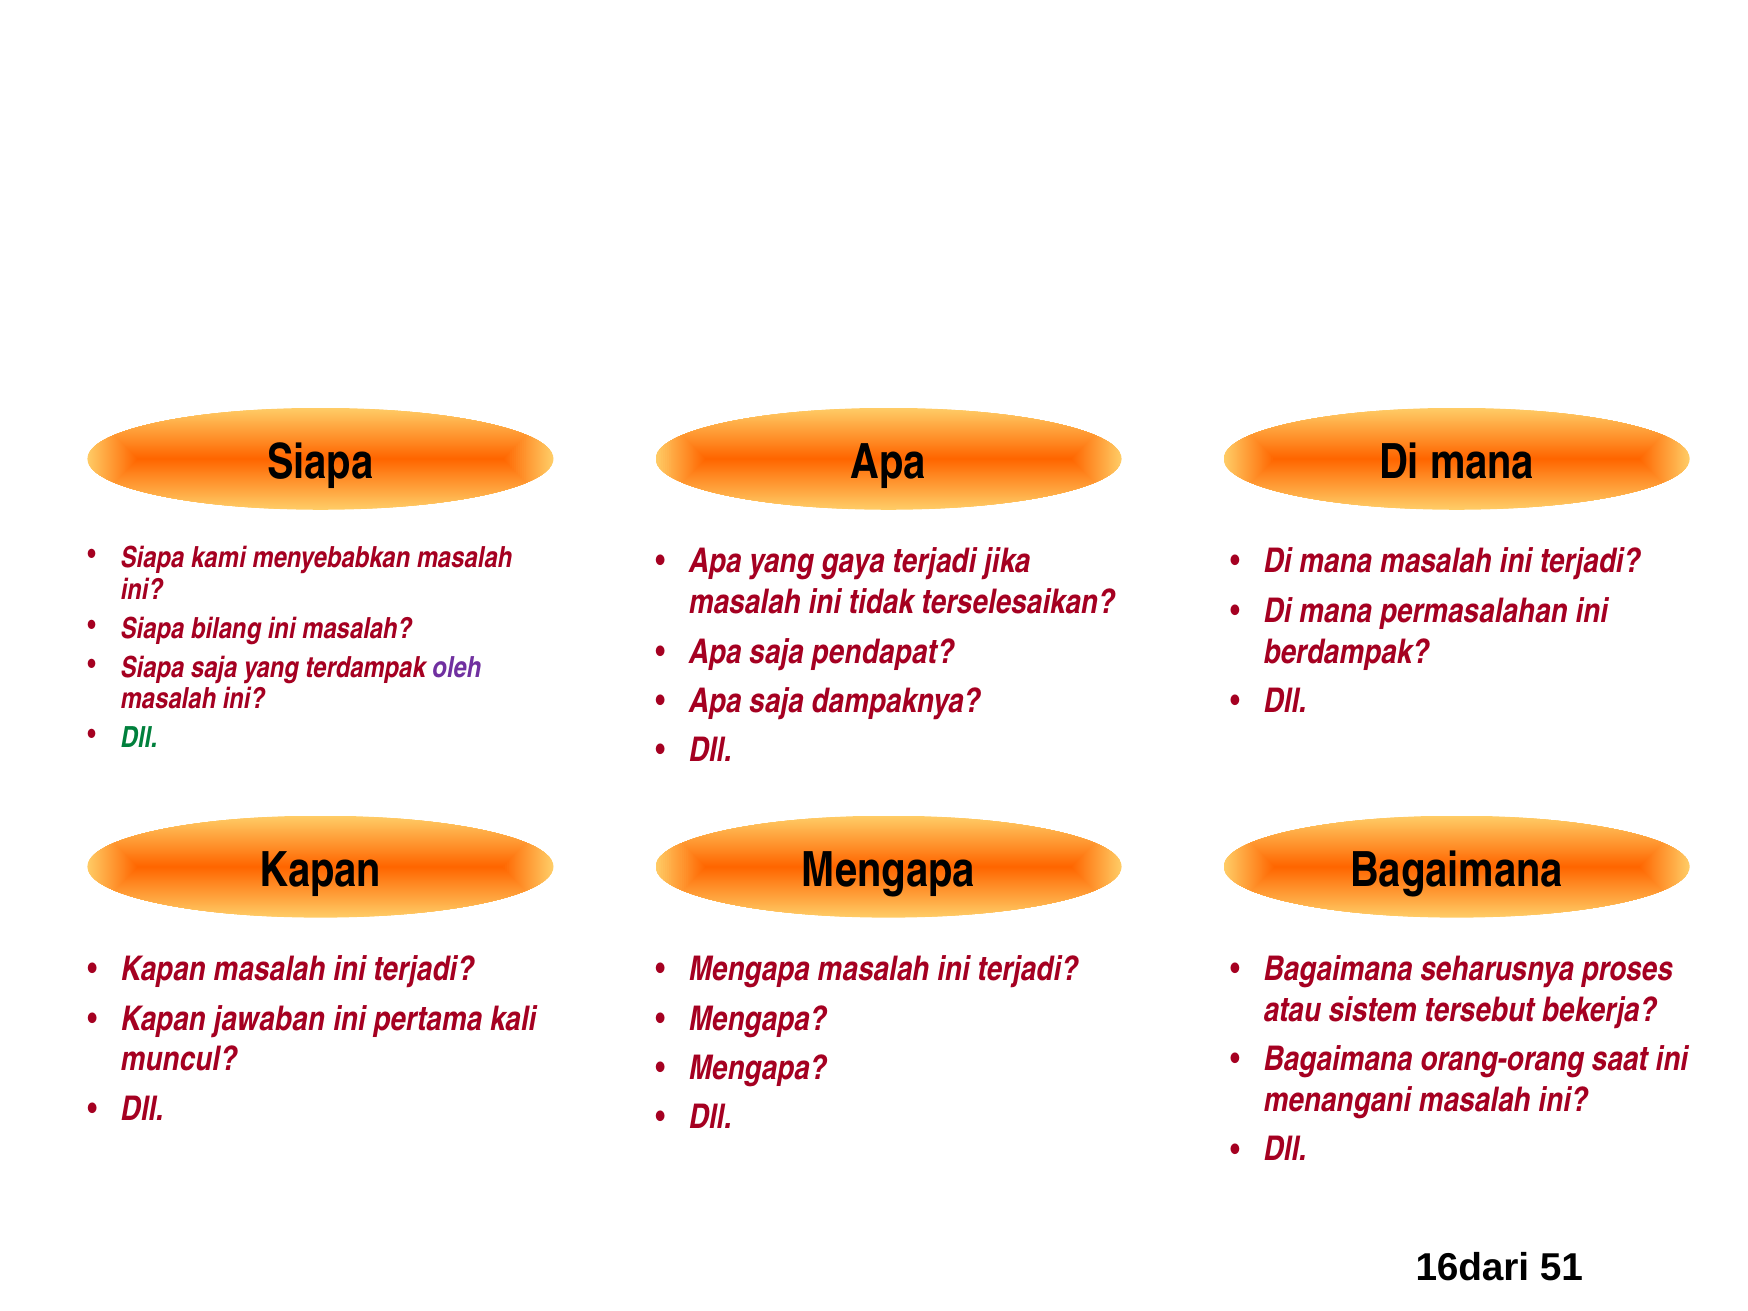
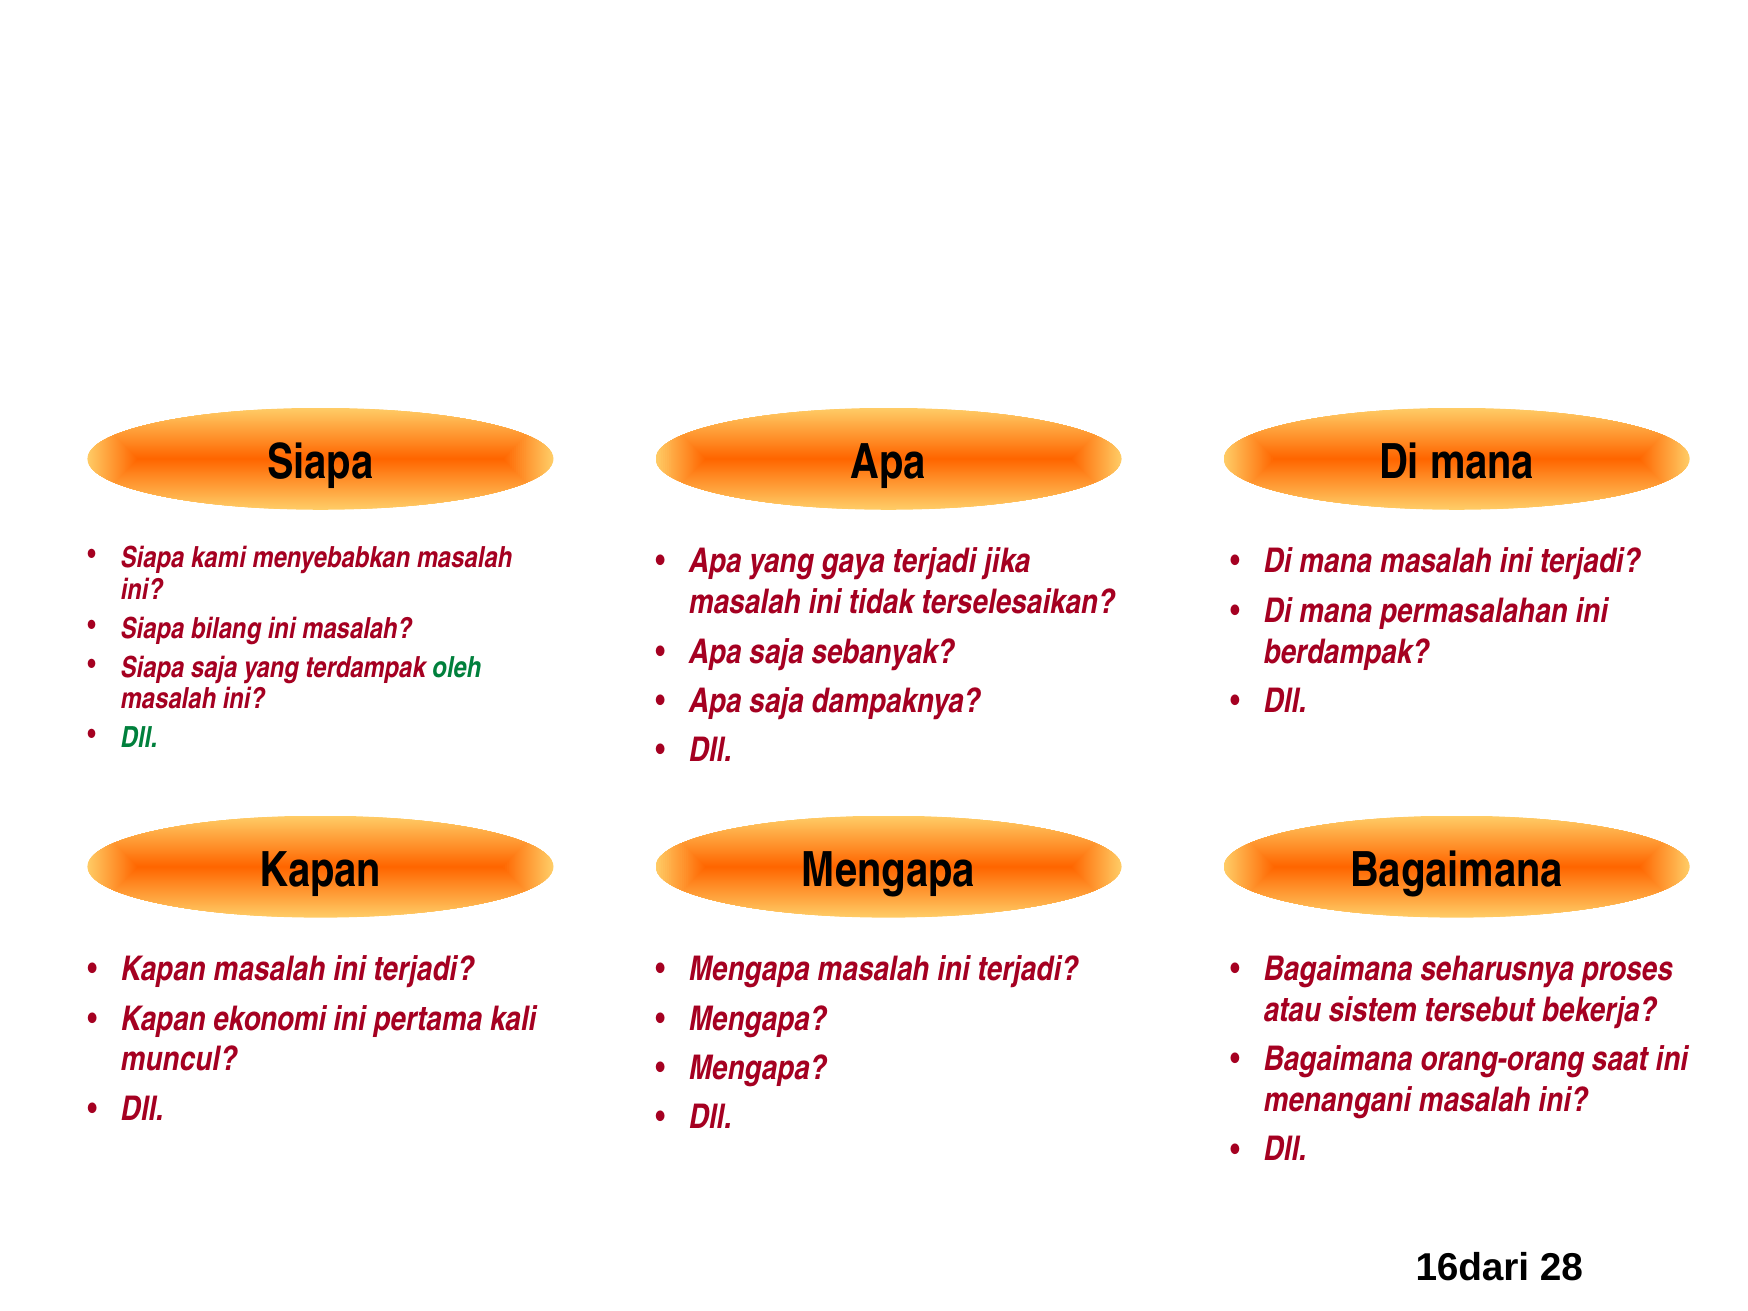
pendapat: pendapat -> sebanyak
oleh colour: purple -> green
jawaban: jawaban -> ekonomi
51: 51 -> 28
